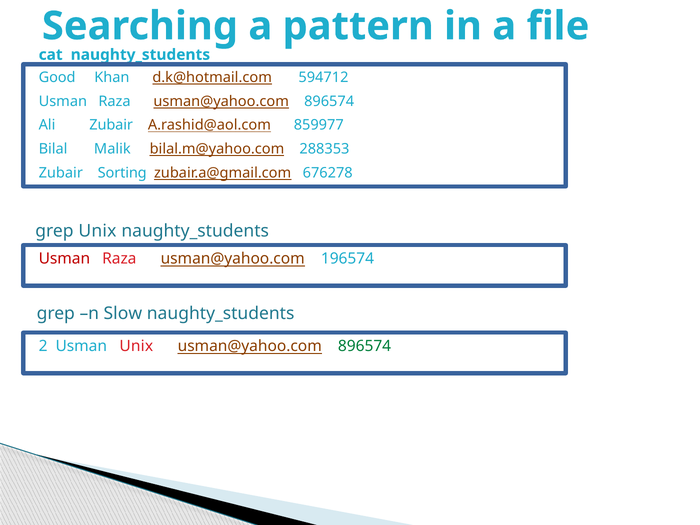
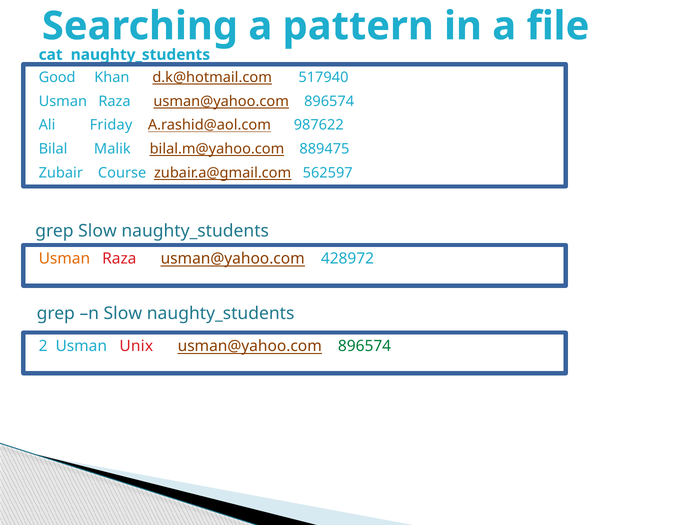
594712: 594712 -> 517940
Ali Zubair: Zubair -> Friday
859977: 859977 -> 987622
288353: 288353 -> 889475
Sorting: Sorting -> Course
676278: 676278 -> 562597
grep Unix: Unix -> Slow
Usman at (64, 259) colour: red -> orange
196574: 196574 -> 428972
